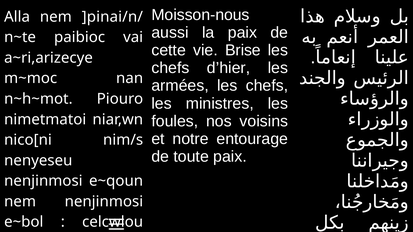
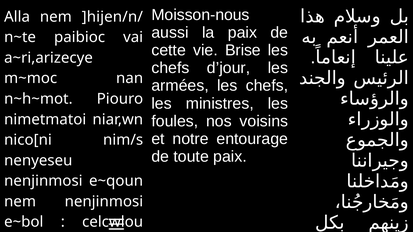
]pinai/n/: ]pinai/n/ -> ]hijen/n/
d’hier: d’hier -> d’jour
